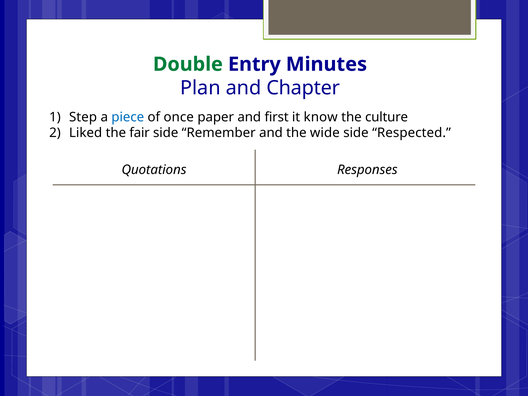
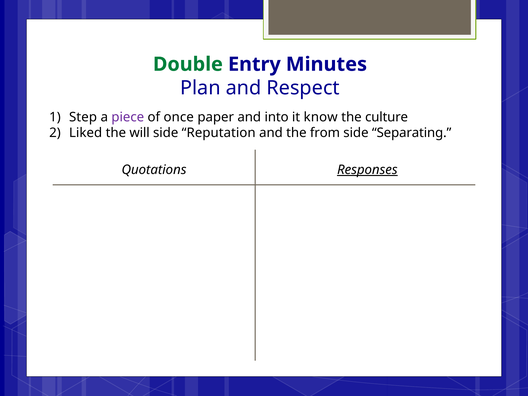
Chapter: Chapter -> Respect
piece colour: blue -> purple
first: first -> into
fair: fair -> will
Remember: Remember -> Reputation
wide: wide -> from
Respected: Respected -> Separating
Responses underline: none -> present
